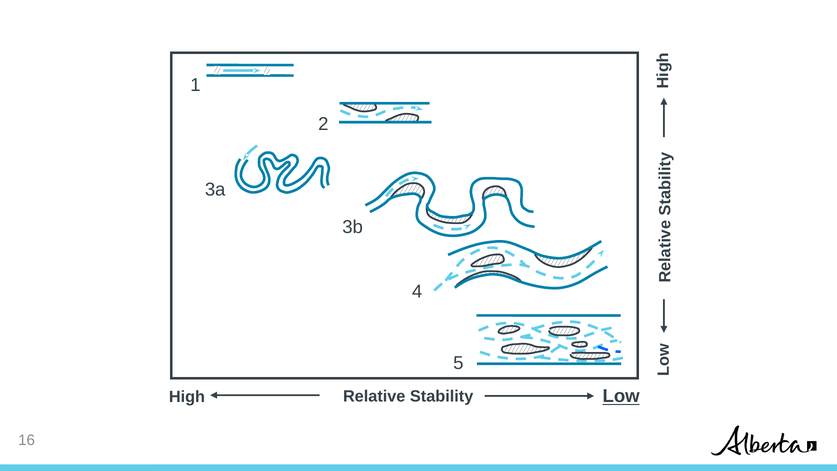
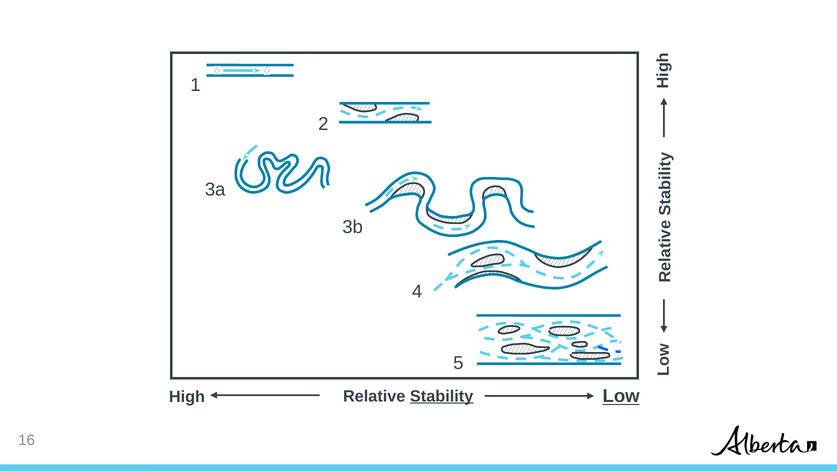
Stability underline: none -> present
